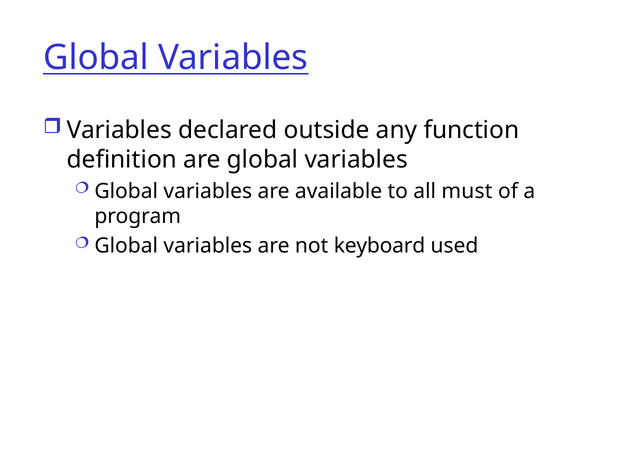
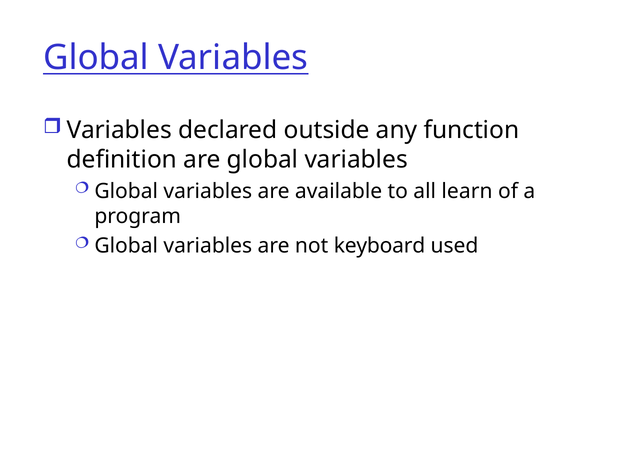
must: must -> learn
